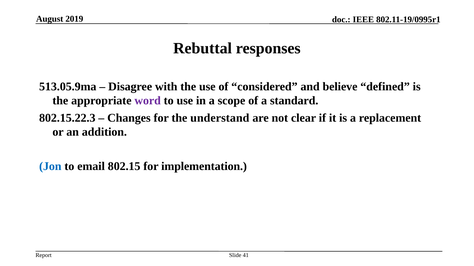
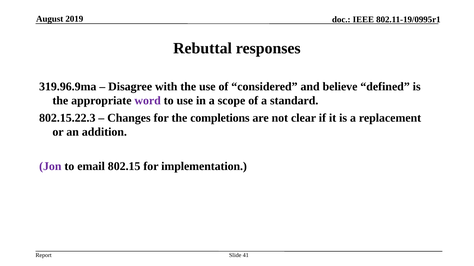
513.05.9ma: 513.05.9ma -> 319.96.9ma
understand: understand -> completions
Jon colour: blue -> purple
